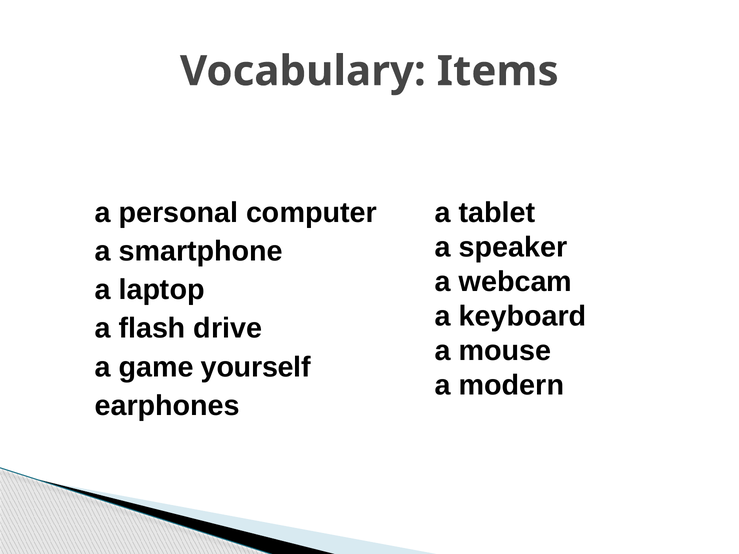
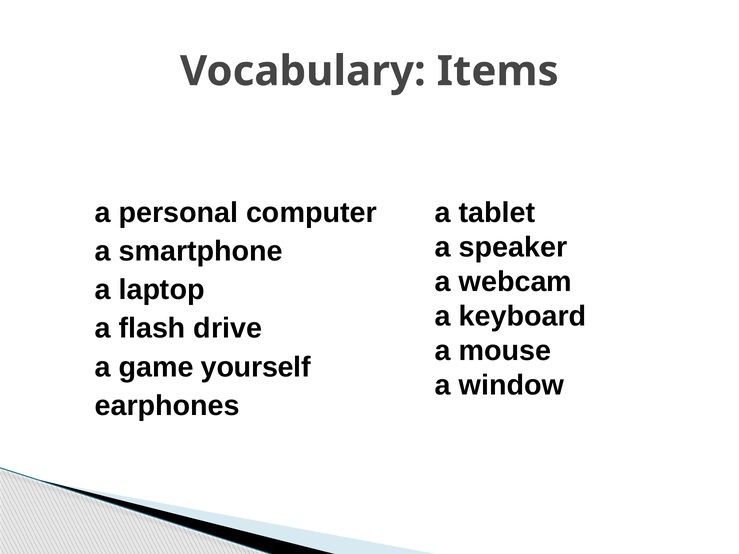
modern: modern -> window
